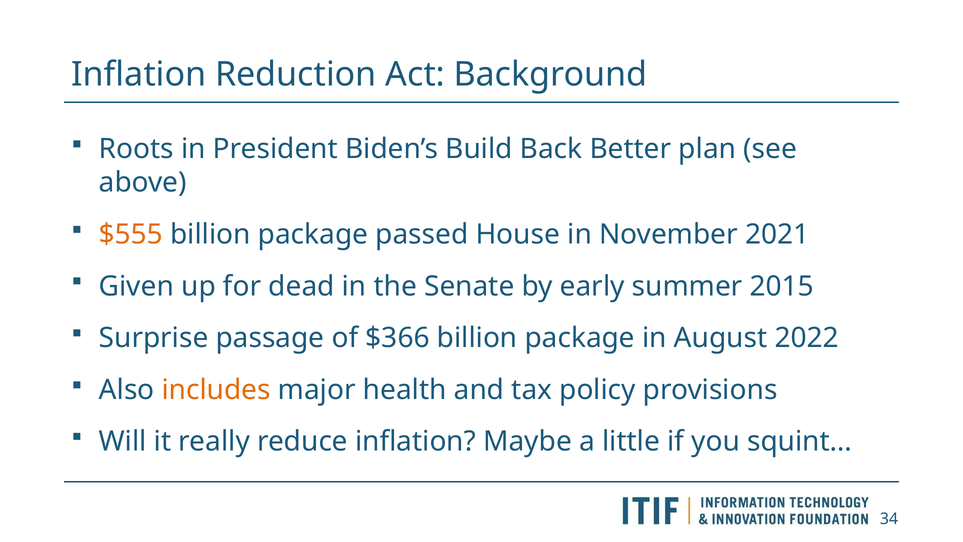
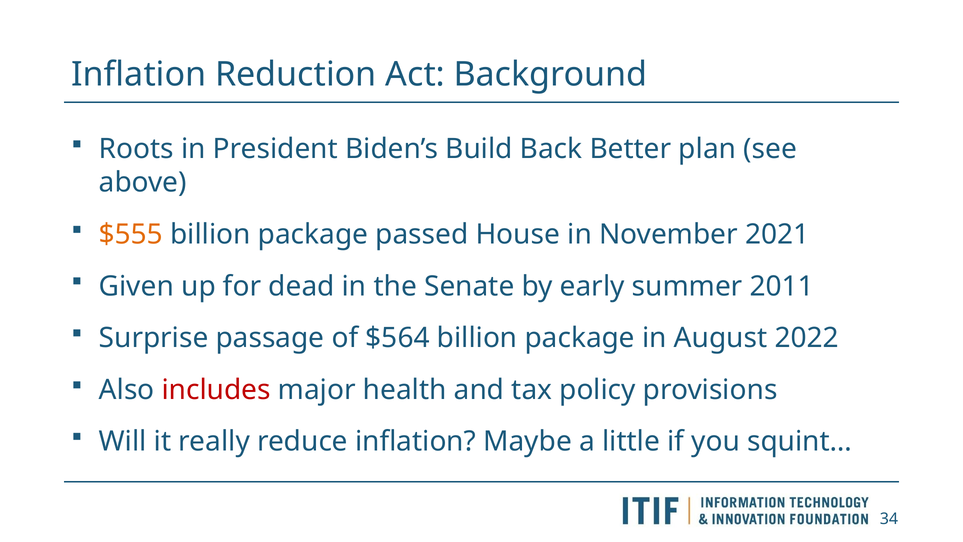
2015: 2015 -> 2011
$366: $366 -> $564
includes colour: orange -> red
